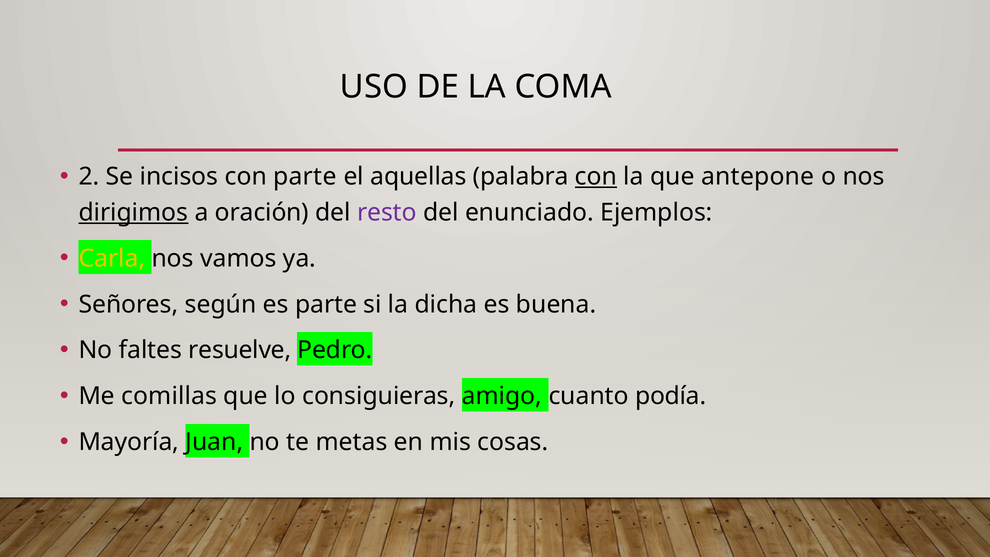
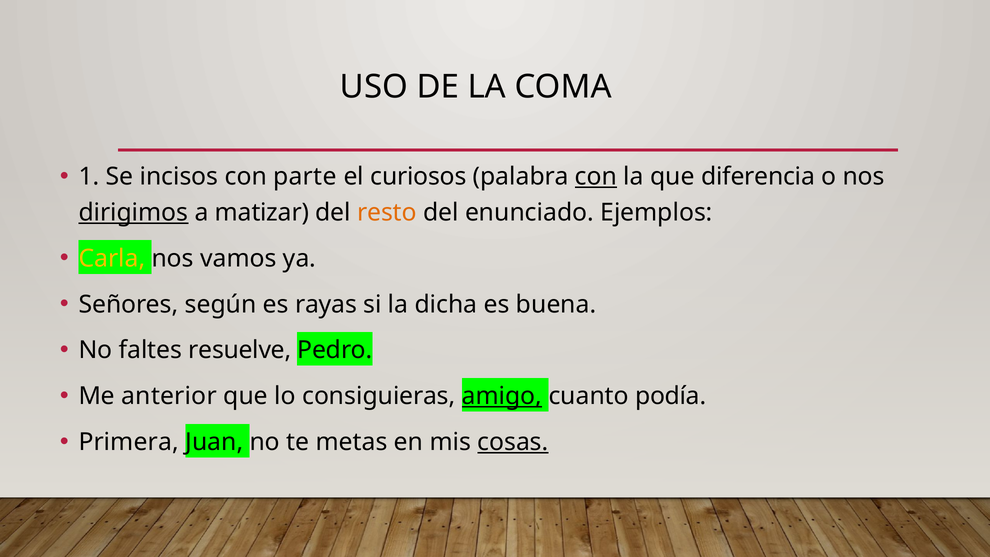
2: 2 -> 1
aquellas: aquellas -> curiosos
antepone: antepone -> diferencia
oración: oración -> matizar
resto colour: purple -> orange
es parte: parte -> rayas
comillas: comillas -> anterior
amigo underline: none -> present
Mayoría: Mayoría -> Primera
cosas underline: none -> present
